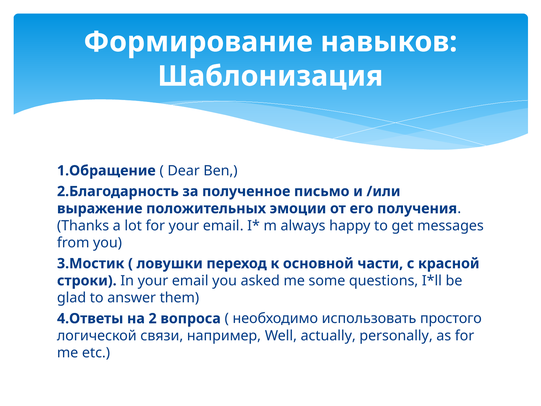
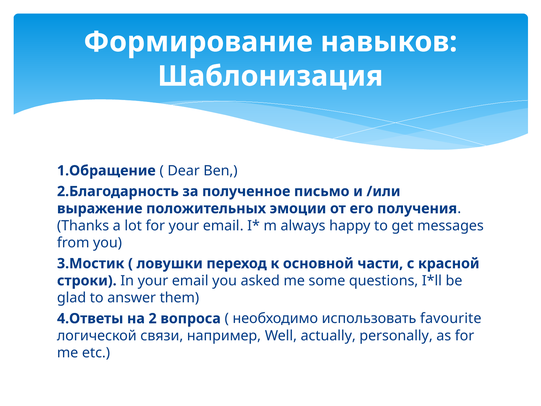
простого: простого -> favourite
